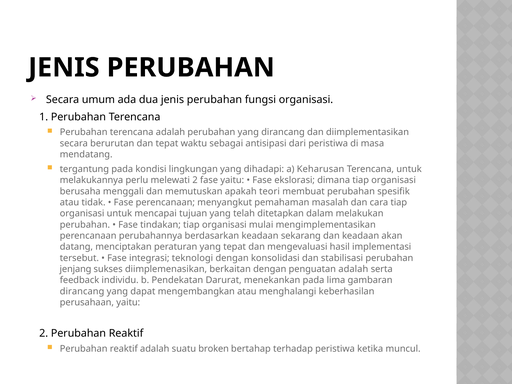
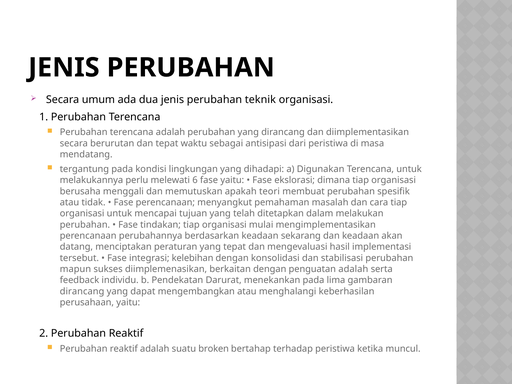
fungsi: fungsi -> teknik
Keharusan: Keharusan -> Digunakan
melewati 2: 2 -> 6
teknologi: teknologi -> kelebihan
jenjang: jenjang -> mapun
